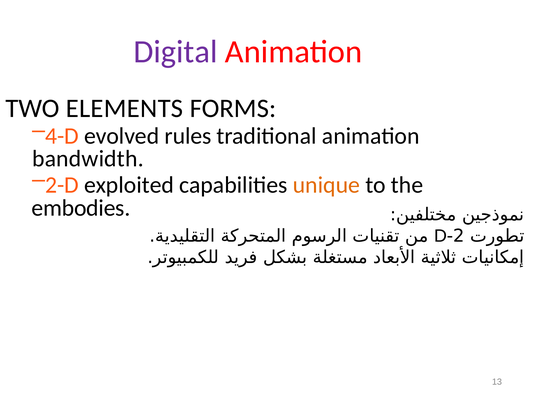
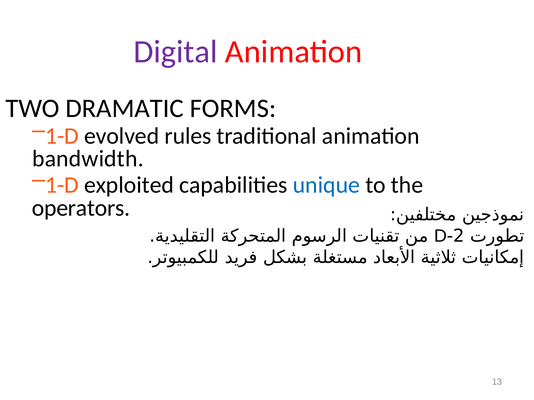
ELEMENTS: ELEMENTS -> DRAMATIC
4-D at (62, 136): 4-D -> 1-D
2-D at (62, 185): 2-D -> 1-D
unique colour: orange -> blue
embodies: embodies -> operators
